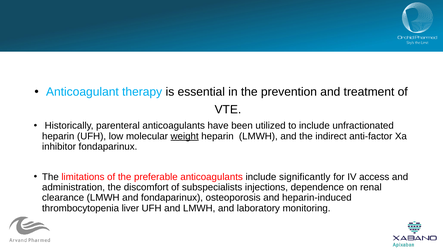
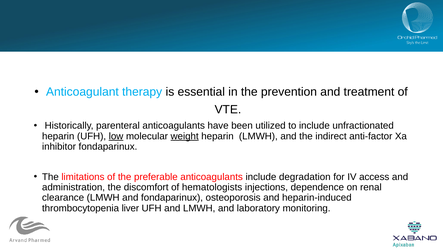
low underline: none -> present
significantly: significantly -> degradation
subspecialists: subspecialists -> hematologists
